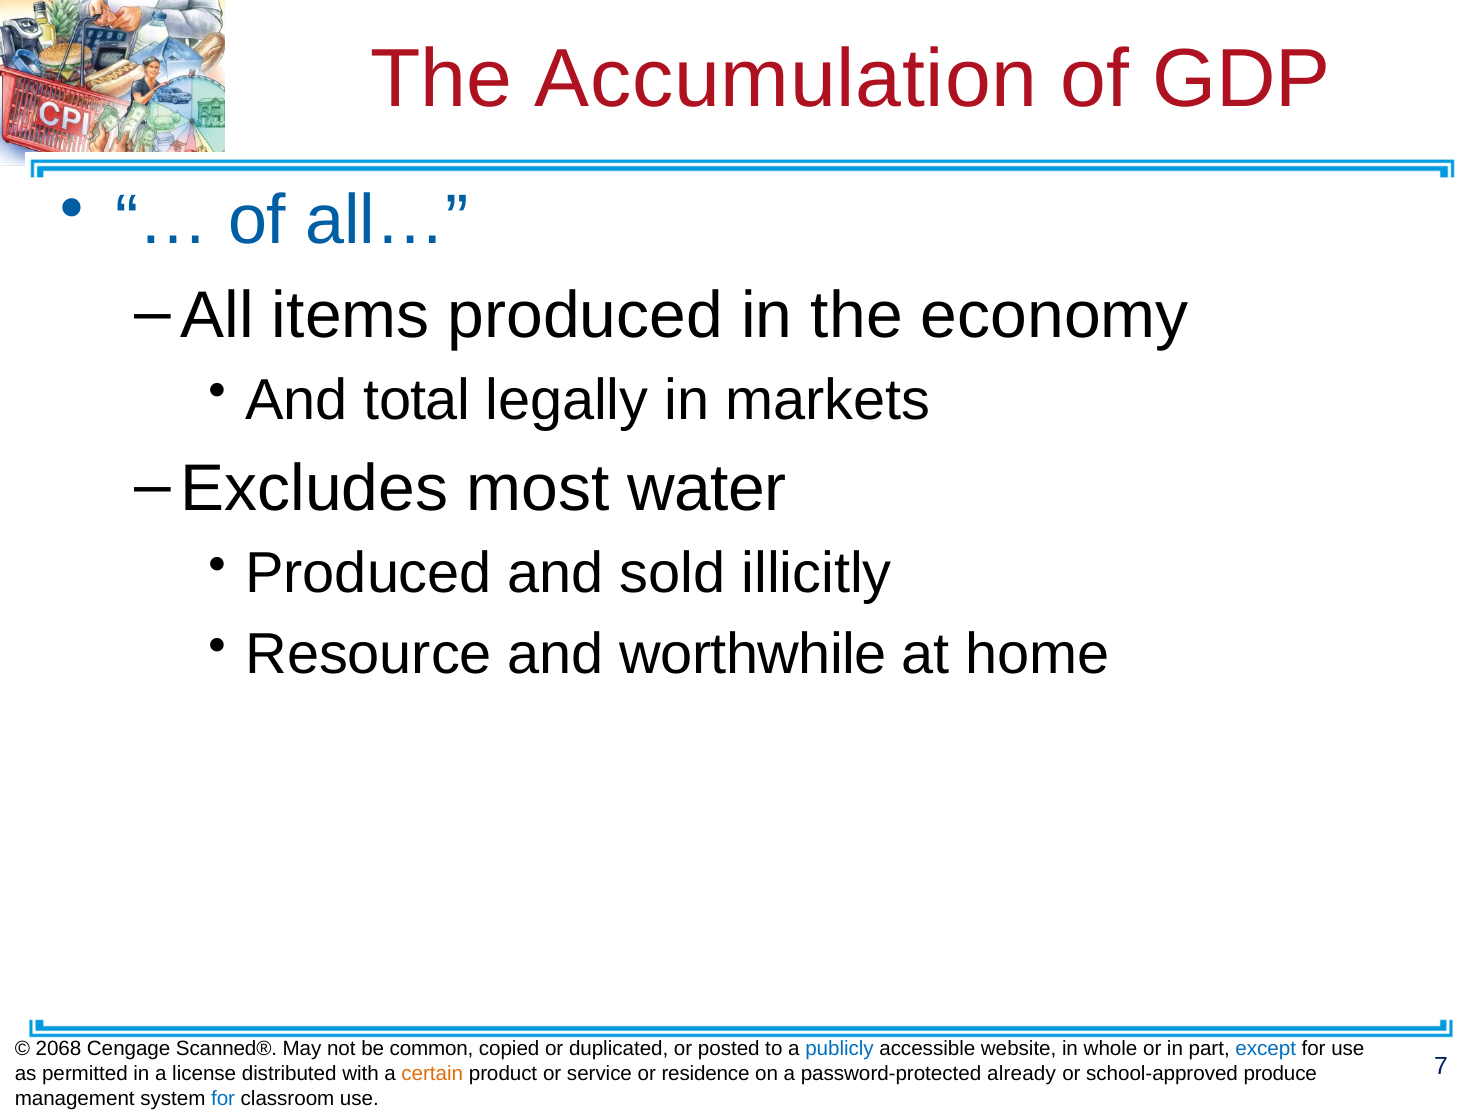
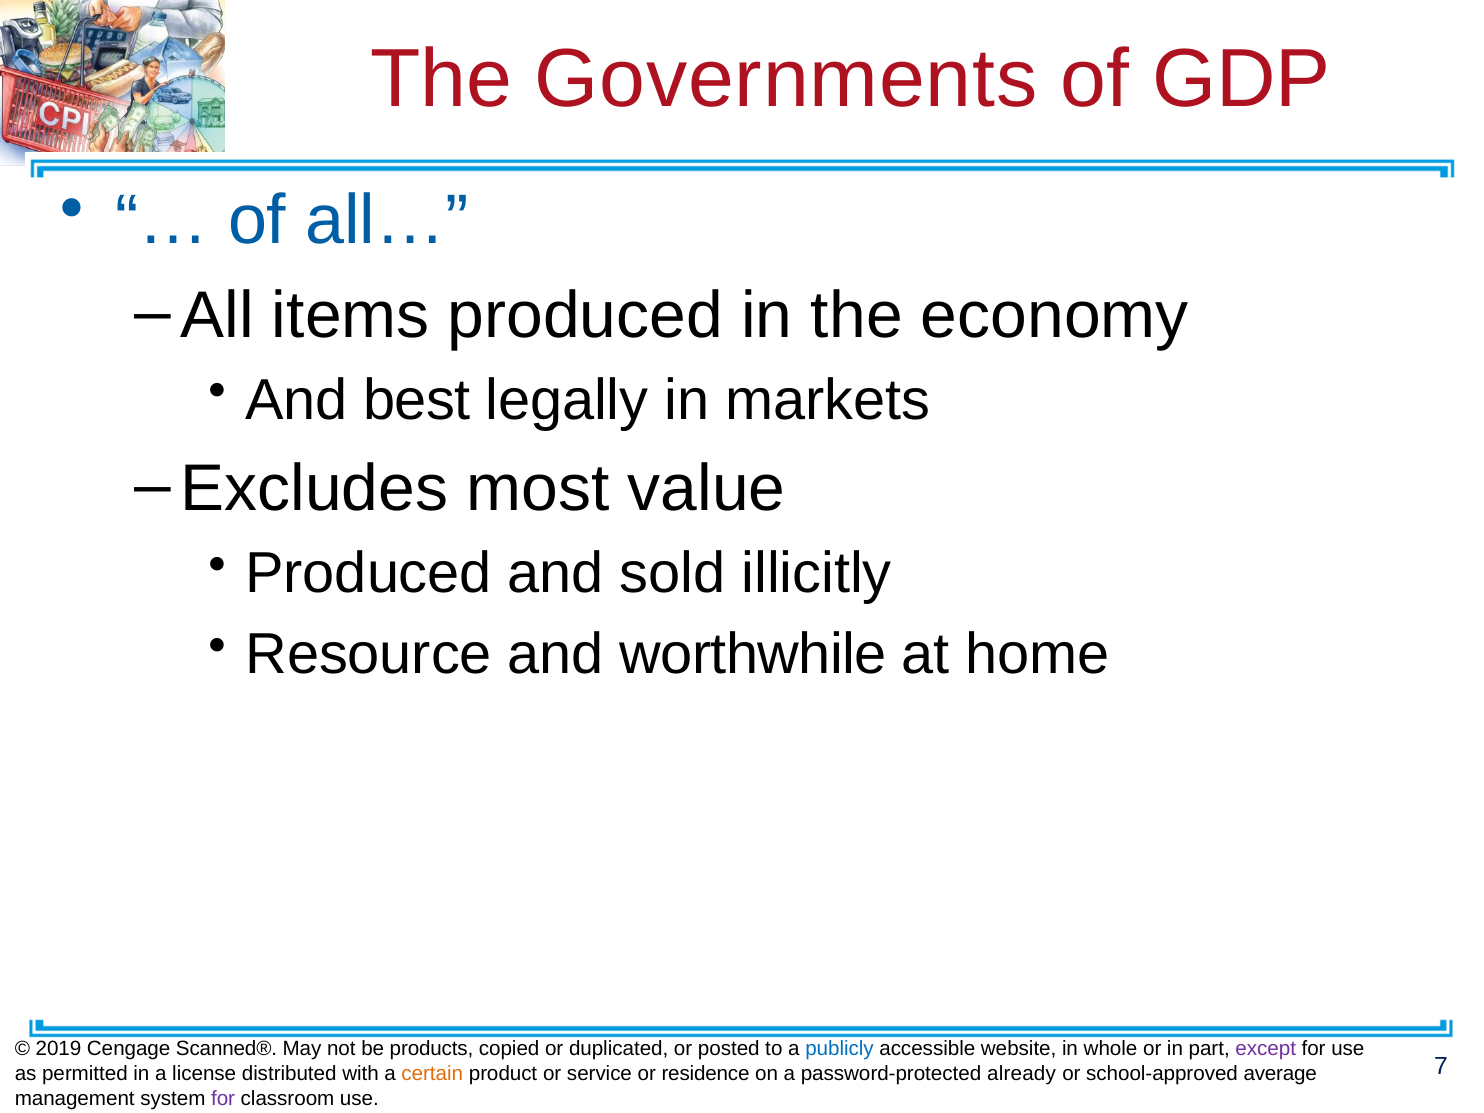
Accumulation: Accumulation -> Governments
total: total -> best
water: water -> value
2068: 2068 -> 2019
common: common -> products
except colour: blue -> purple
produce: produce -> average
for at (223, 1099) colour: blue -> purple
